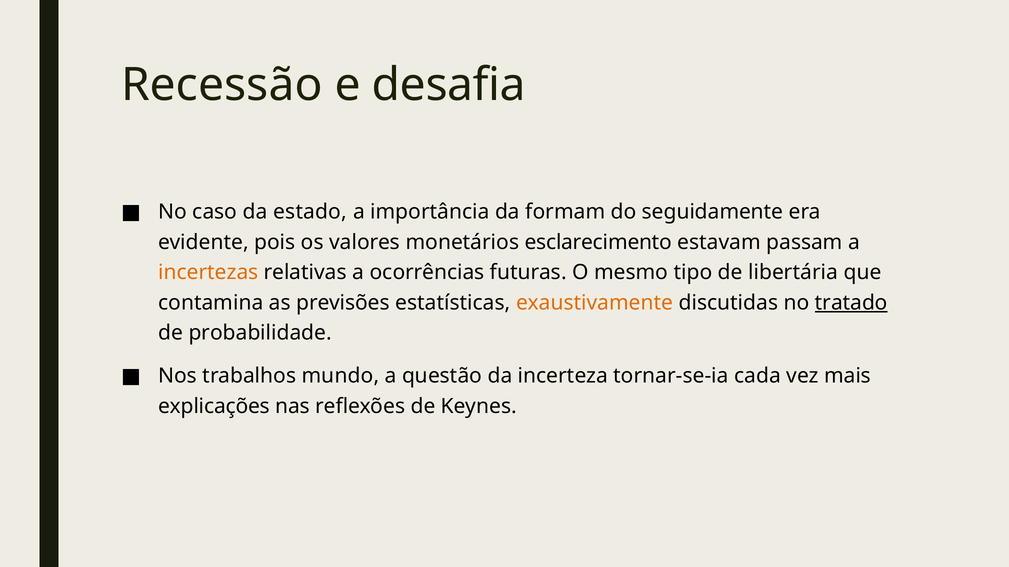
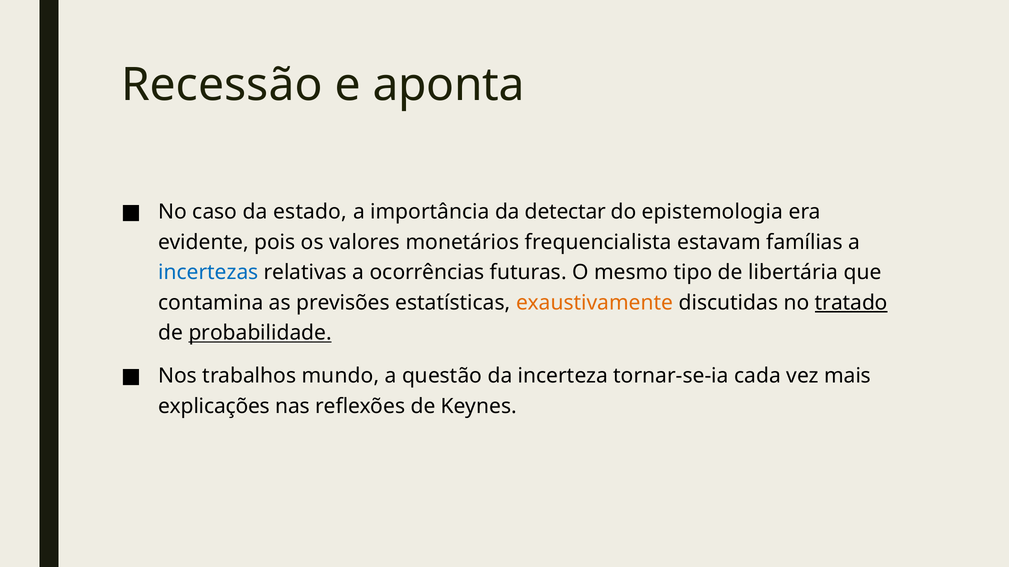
desafia: desafia -> aponta
formam: formam -> detectar
seguidamente: seguidamente -> epistemologia
esclarecimento: esclarecimento -> frequencialista
passam: passam -> famílias
incertezas colour: orange -> blue
probabilidade underline: none -> present
